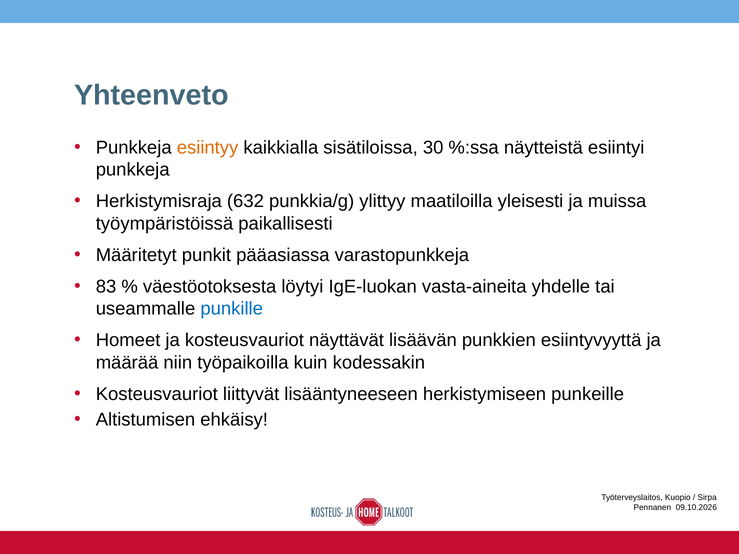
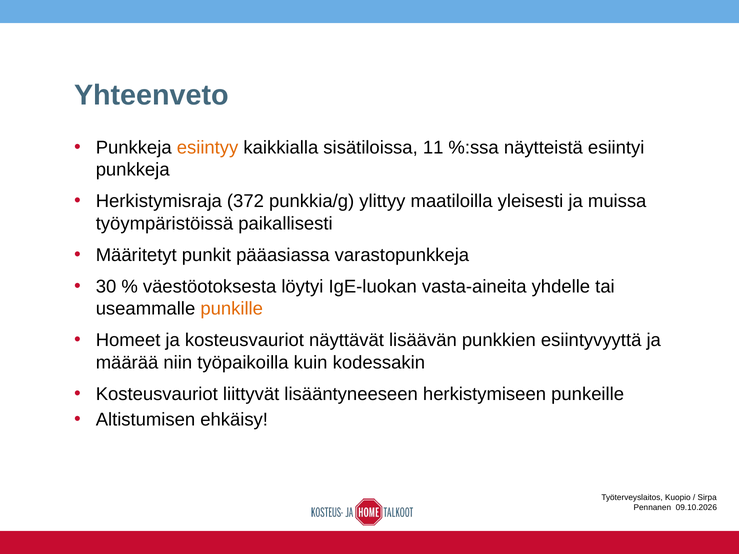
30: 30 -> 11
632: 632 -> 372
83: 83 -> 30
punkille colour: blue -> orange
